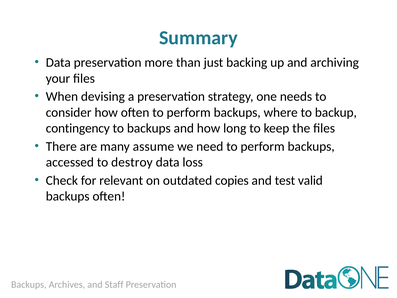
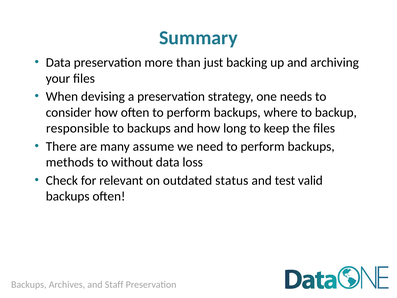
contingency: contingency -> responsible
accessed: accessed -> methods
destroy: destroy -> without
copies: copies -> status
